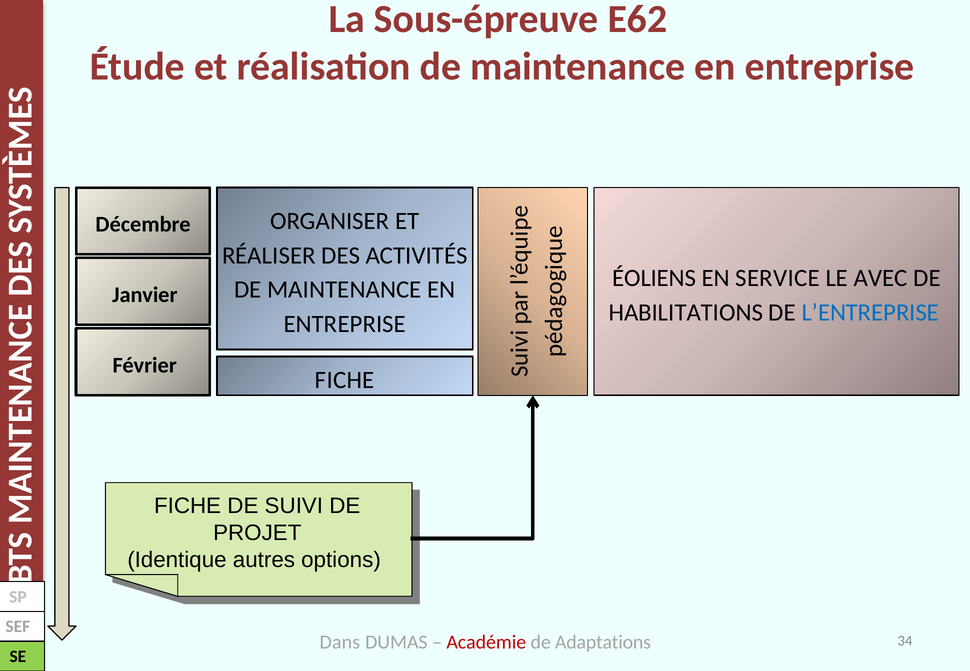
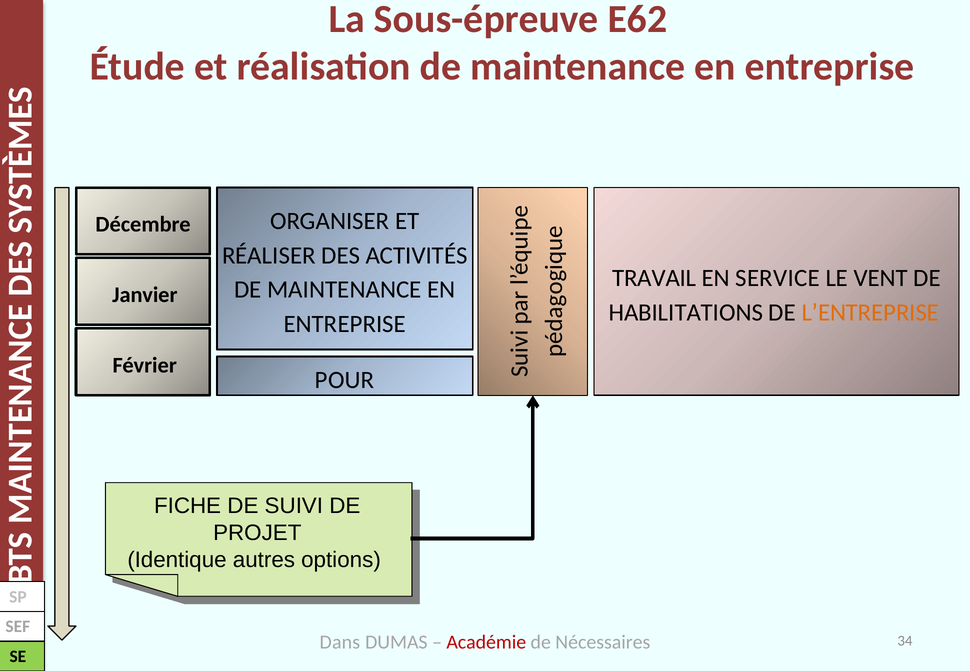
ÉOLIENS: ÉOLIENS -> TRAVAIL
AVEC: AVEC -> VENT
L’ENTREPRISE colour: blue -> orange
FICHE at (345, 380): FICHE -> POUR
Adaptations: Adaptations -> Nécessaires
